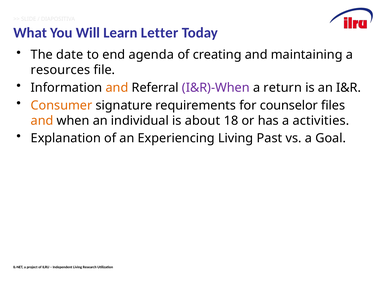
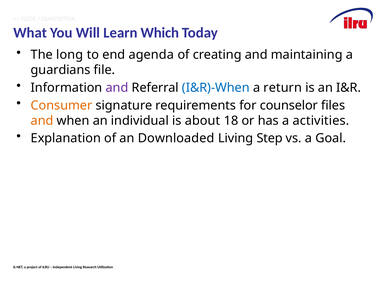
Letter: Letter -> Which
date: date -> long
resources: resources -> guardians
and at (117, 88) colour: orange -> purple
I&R)-When colour: purple -> blue
Experiencing: Experiencing -> Downloaded
Past: Past -> Step
